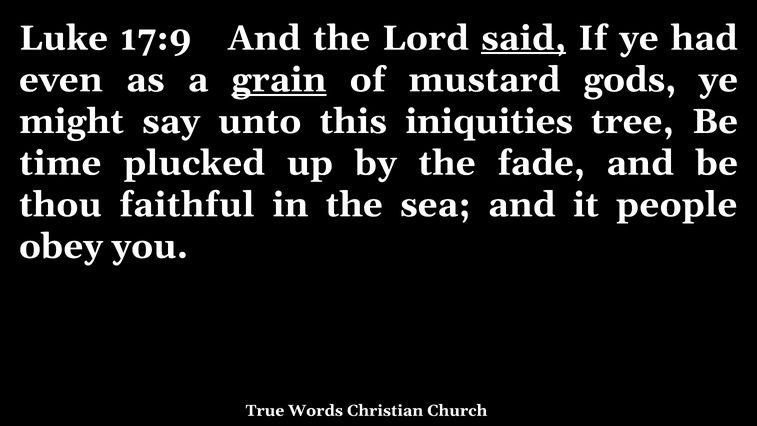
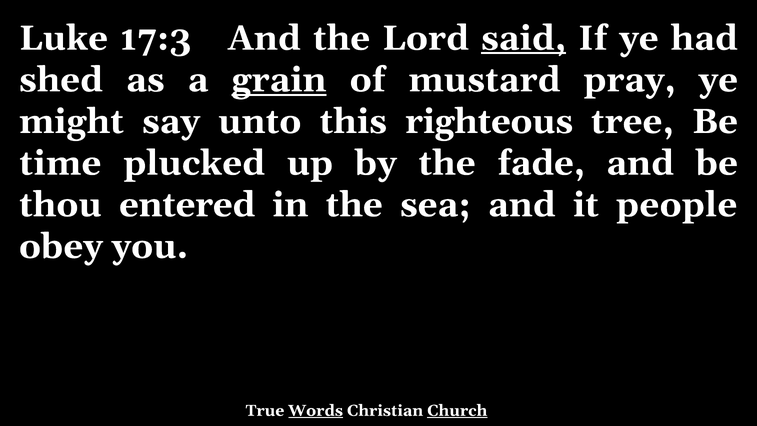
17:9: 17:9 -> 17:3
even: even -> shed
gods: gods -> pray
iniquities: iniquities -> righteous
faithful: faithful -> entered
Words underline: none -> present
Church underline: none -> present
